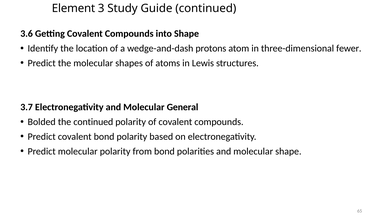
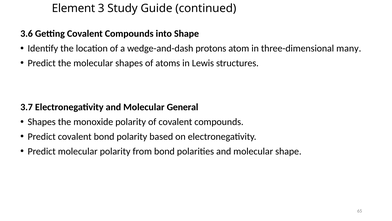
fewer: fewer -> many
Bolded at (42, 122): Bolded -> Shapes
the continued: continued -> monoxide
